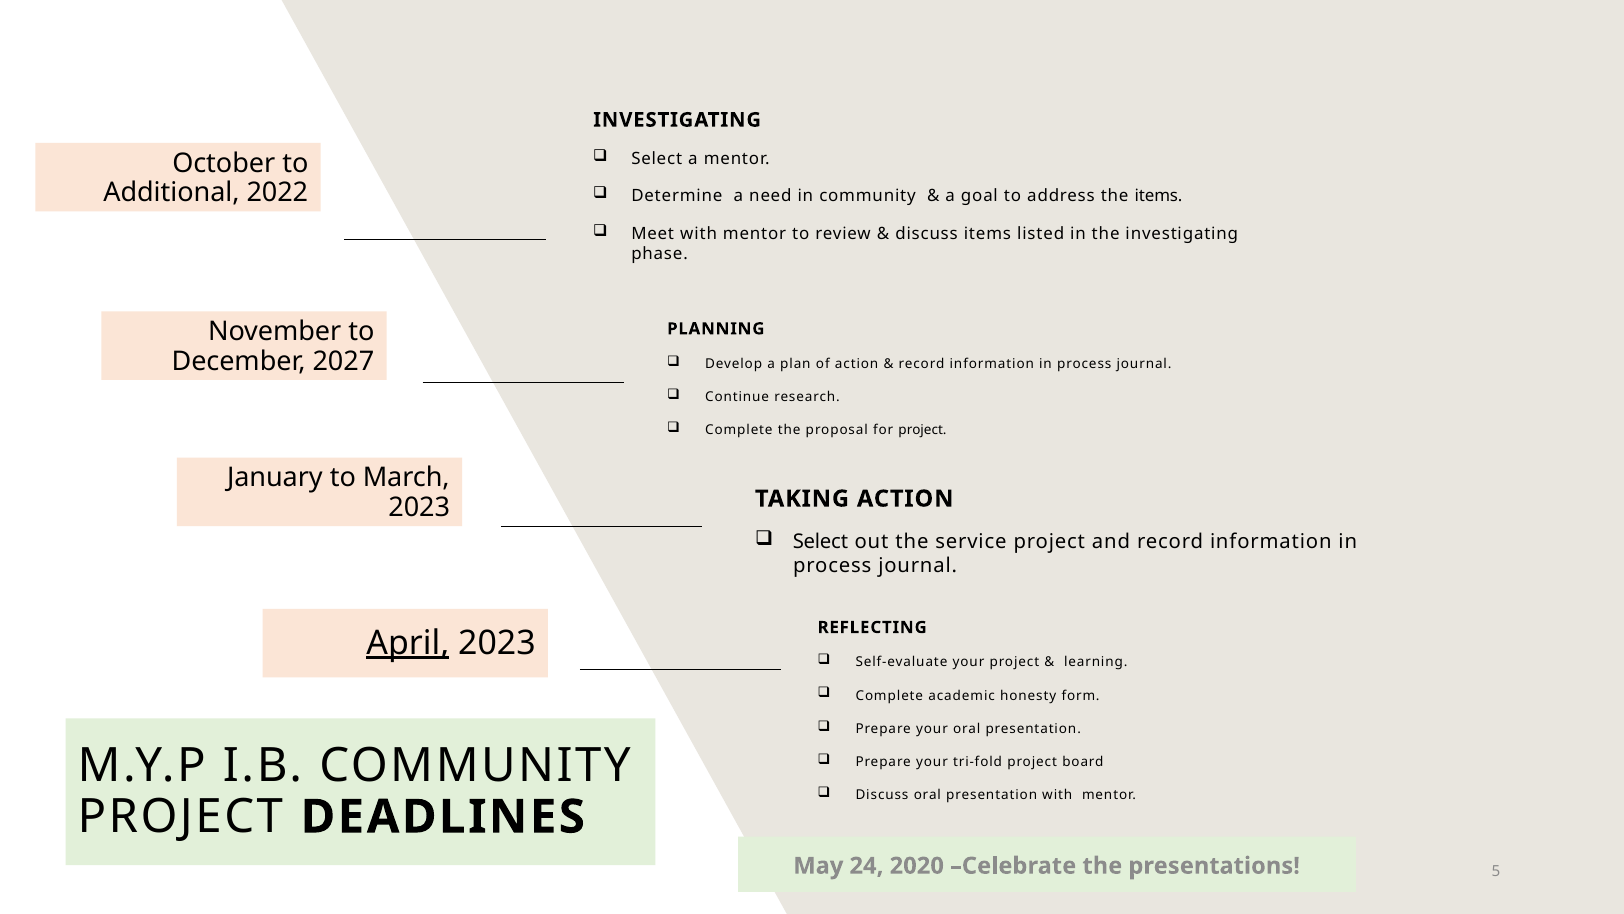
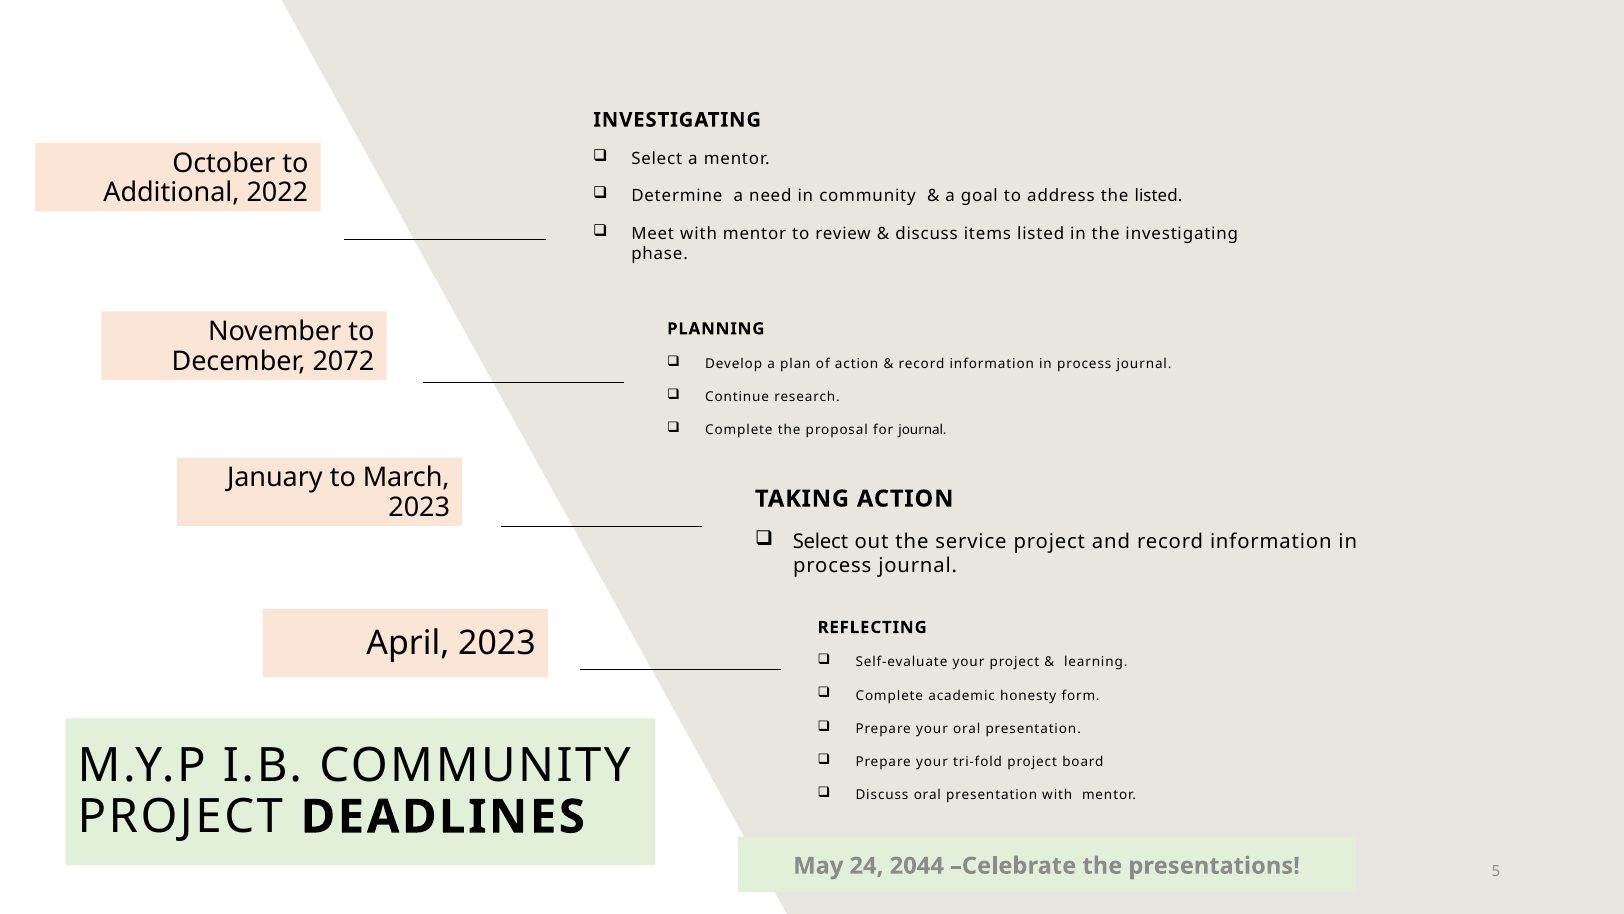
the items: items -> listed
2027: 2027 -> 2072
for project: project -> journal
April underline: present -> none
2020: 2020 -> 2044
